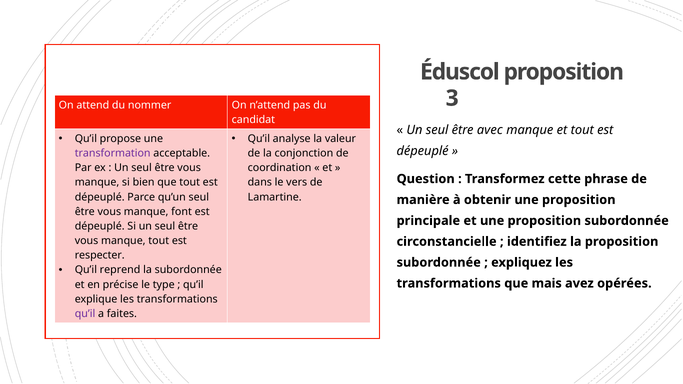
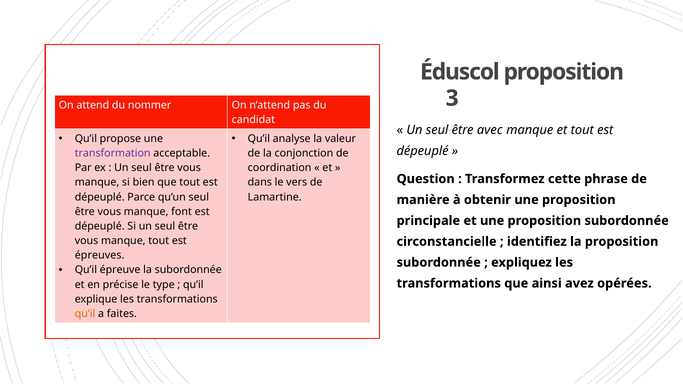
respecter: respecter -> épreuves
reprend: reprend -> épreuve
mais: mais -> ainsi
qu’il at (85, 314) colour: purple -> orange
